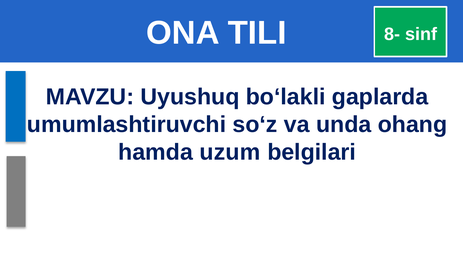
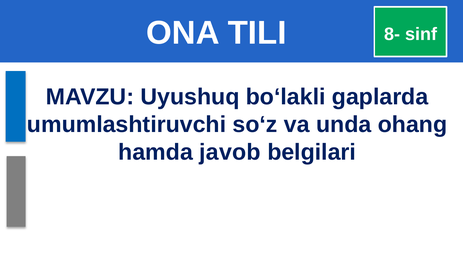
uzum: uzum -> javob
